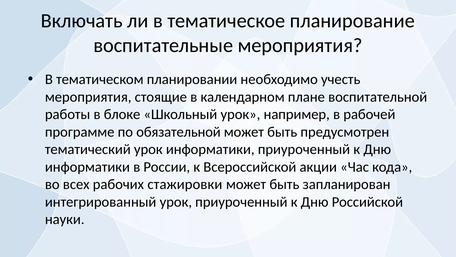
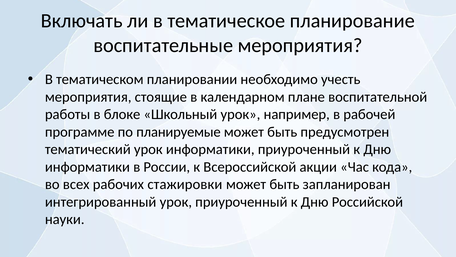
обязательной: обязательной -> планируемые
